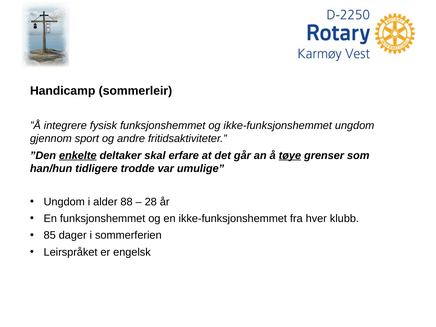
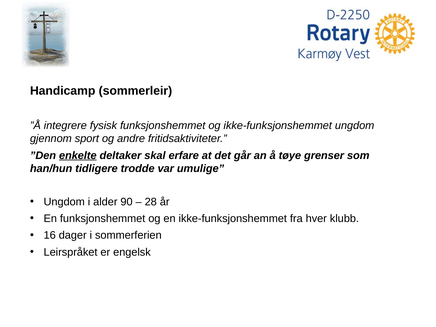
tøye underline: present -> none
88: 88 -> 90
85: 85 -> 16
